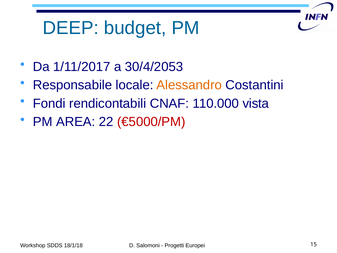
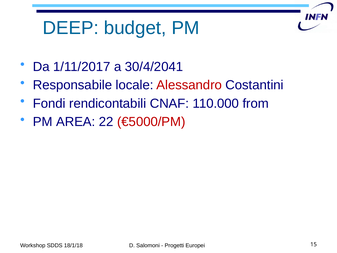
30/4/2053: 30/4/2053 -> 30/4/2041
Alessandro colour: orange -> red
vista: vista -> from
